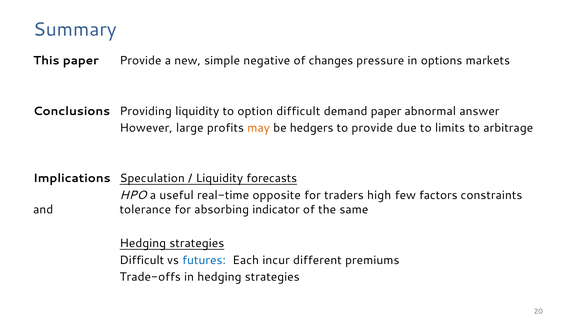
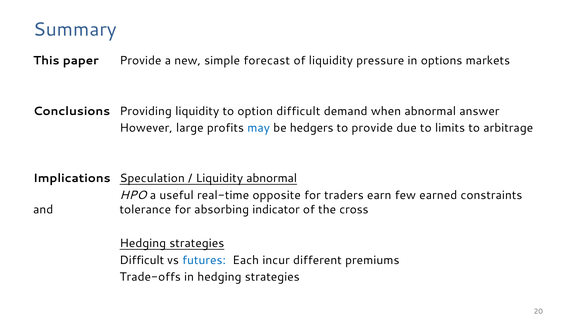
negative: negative -> forecast
of changes: changes -> liquidity
demand paper: paper -> when
may colour: orange -> blue
Liquidity forecasts: forecasts -> abnormal
high: high -> earn
factors: factors -> earned
same: same -> cross
